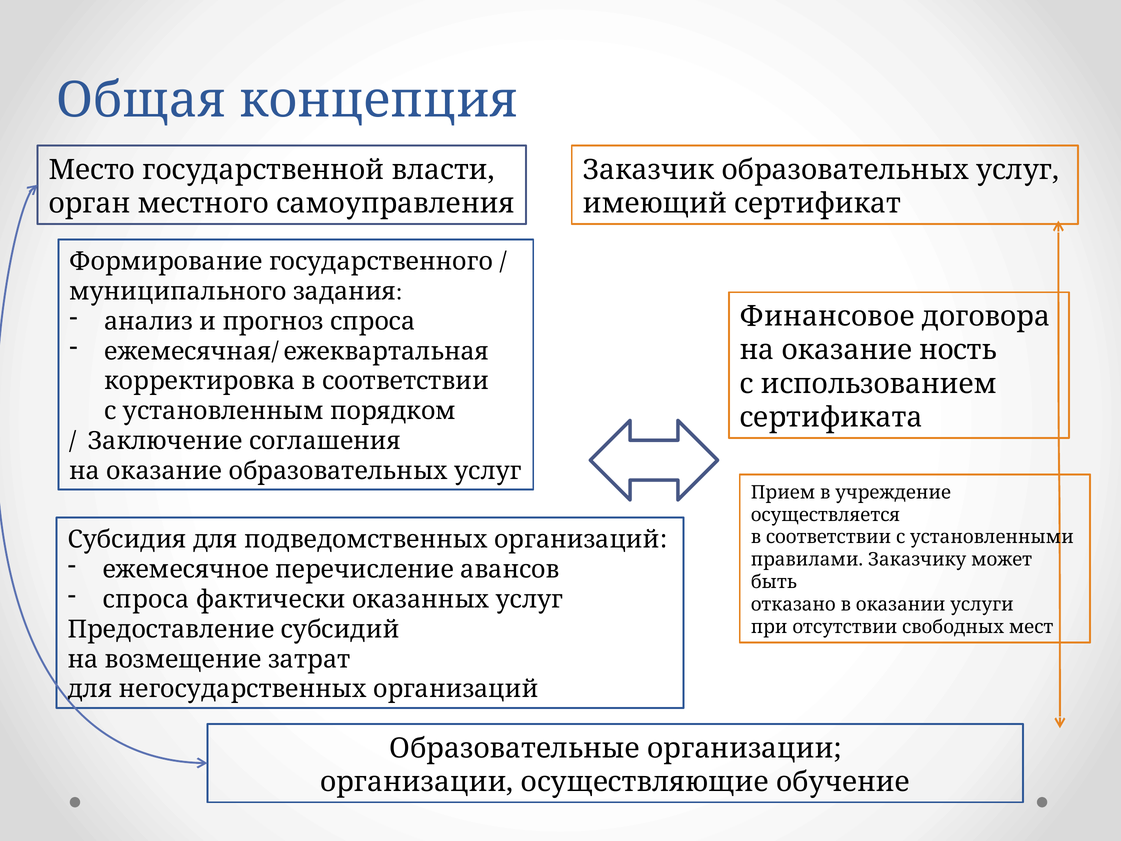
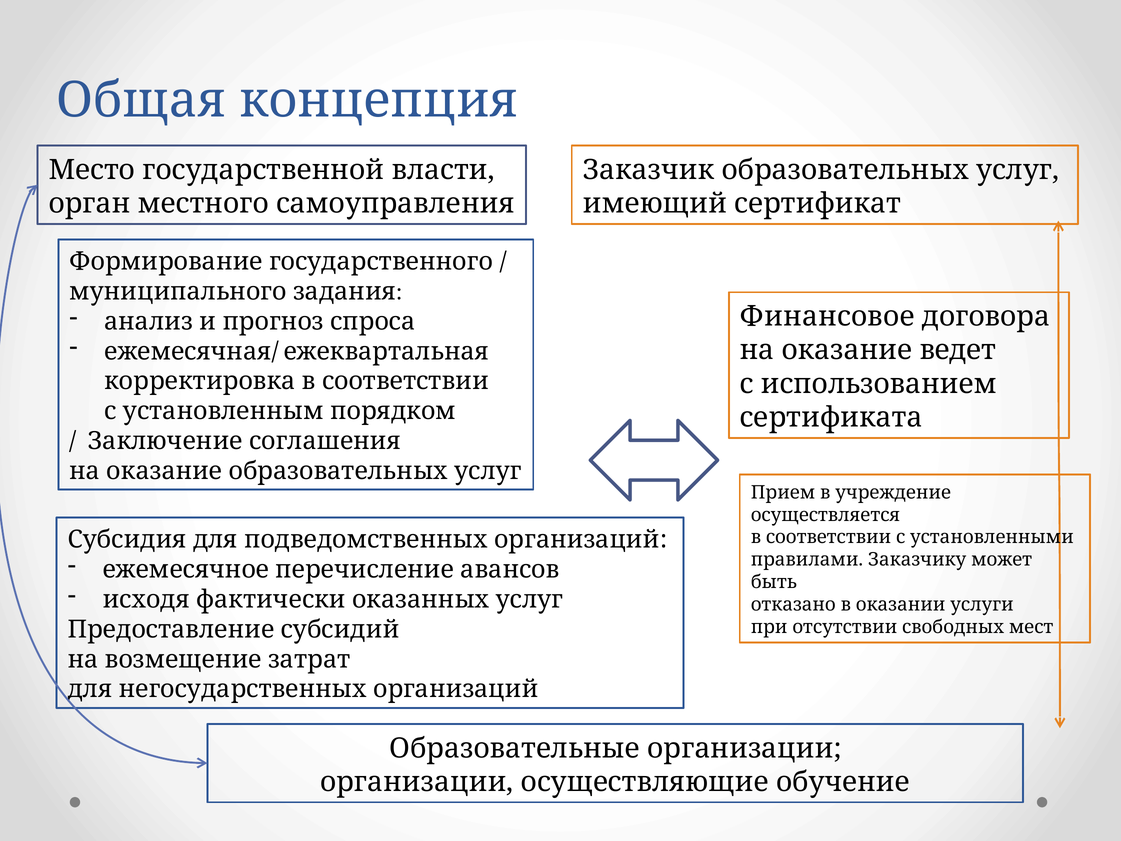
ность: ность -> ведет
спроса at (146, 599): спроса -> исходя
